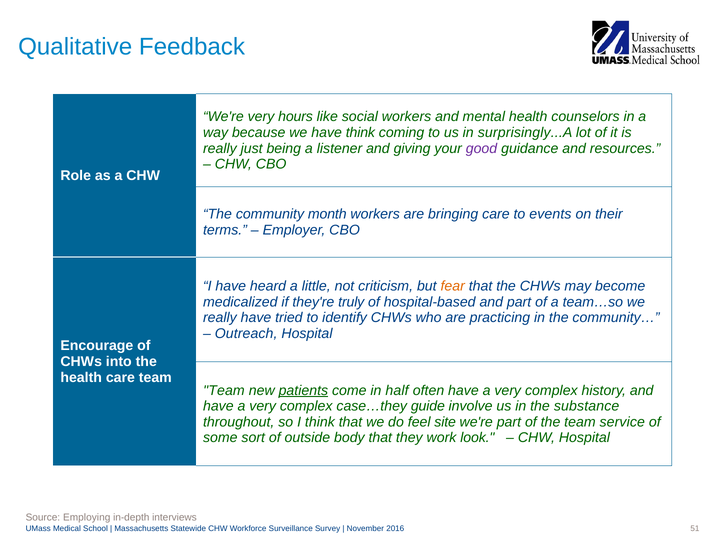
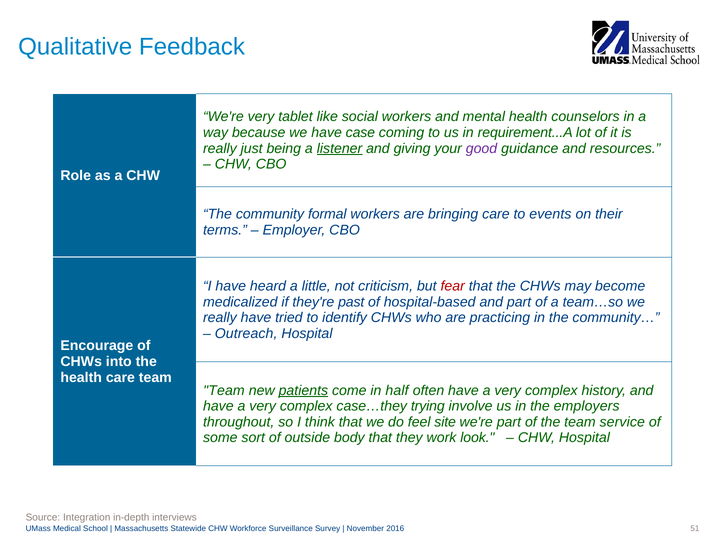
hours: hours -> tablet
have think: think -> case
surprisingly...A: surprisingly...A -> requirement...A
listener underline: none -> present
month: month -> formal
fear colour: orange -> red
truly: truly -> past
guide: guide -> trying
substance: substance -> employers
Employing: Employing -> Integration
